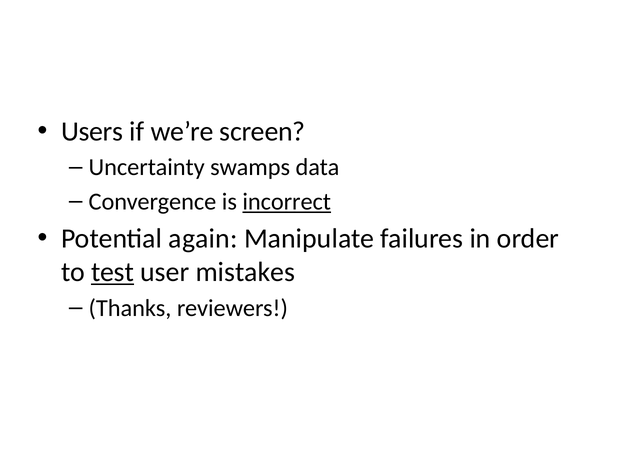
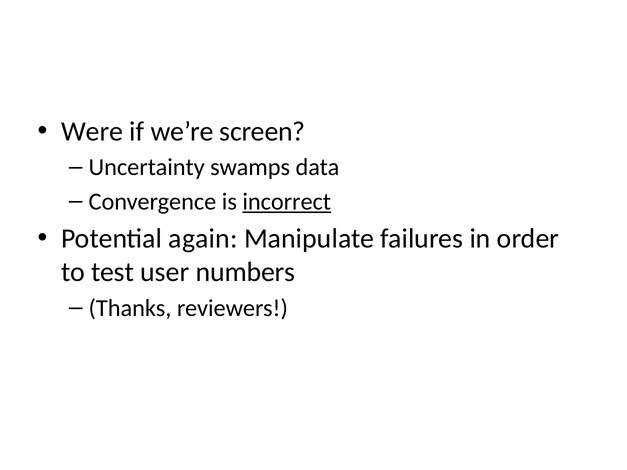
Users: Users -> Were
test underline: present -> none
mistakes: mistakes -> numbers
